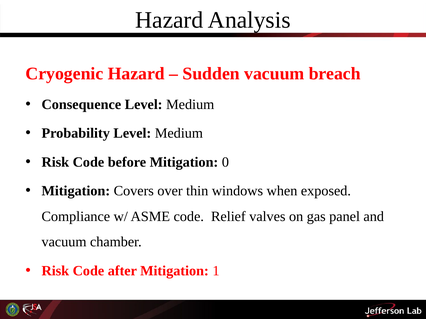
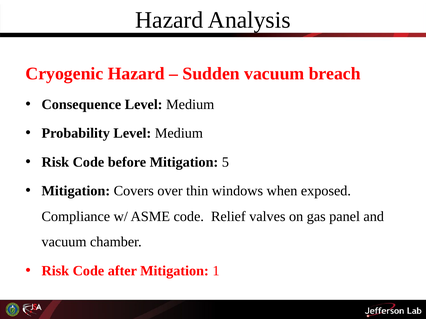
0: 0 -> 5
